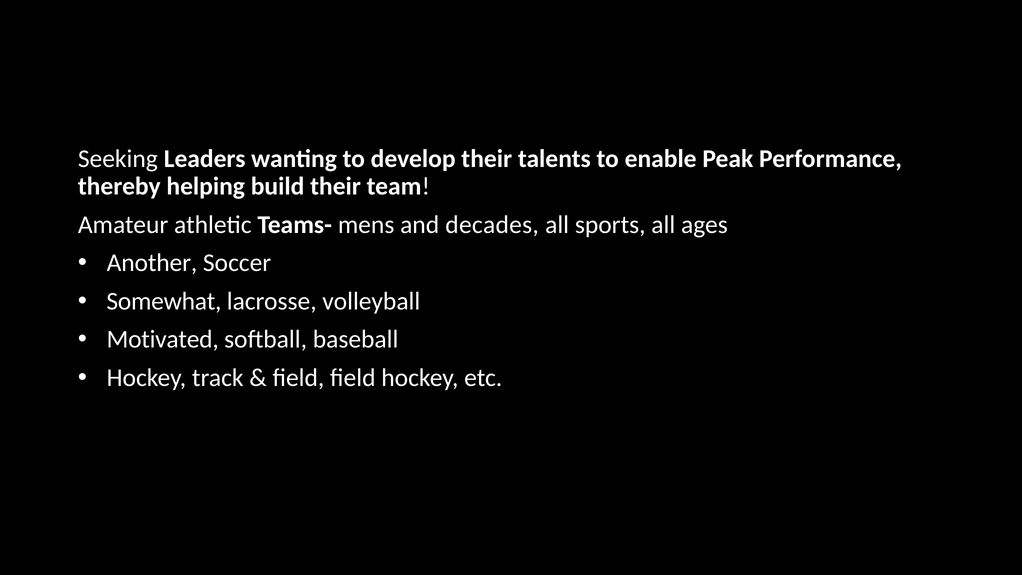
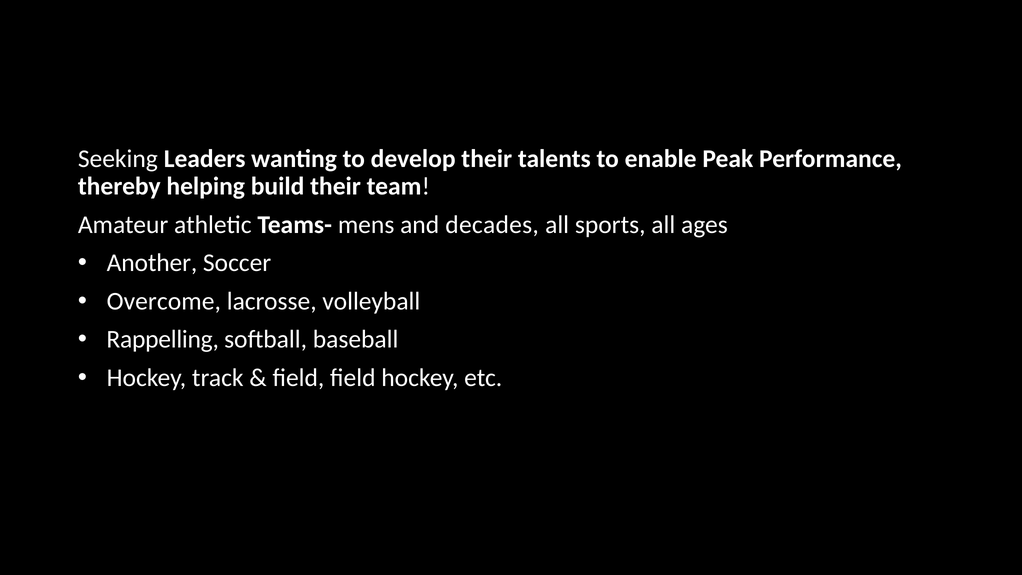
Somewhat: Somewhat -> Overcome
Motivated: Motivated -> Rappelling
